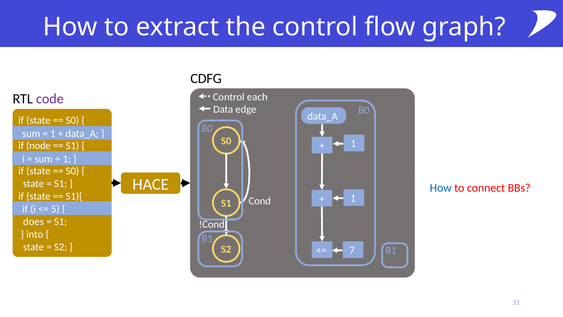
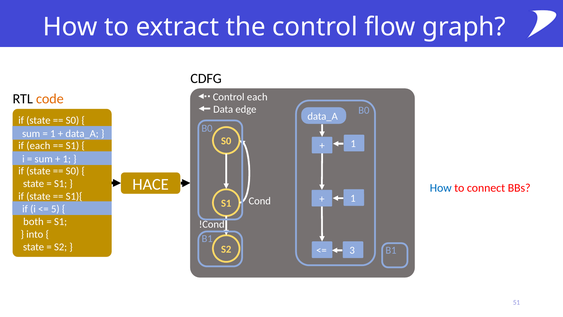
code colour: purple -> orange
if node: node -> each
does: does -> both
7: 7 -> 3
